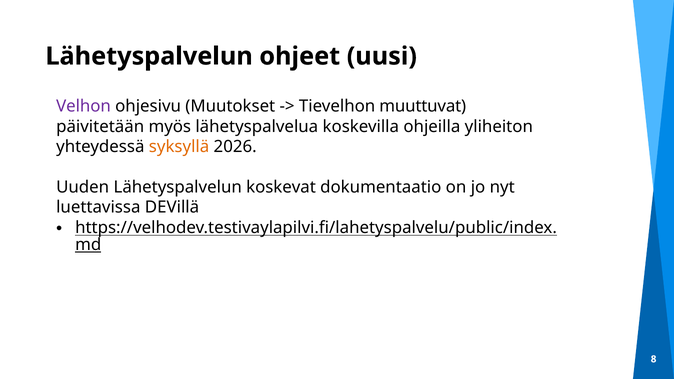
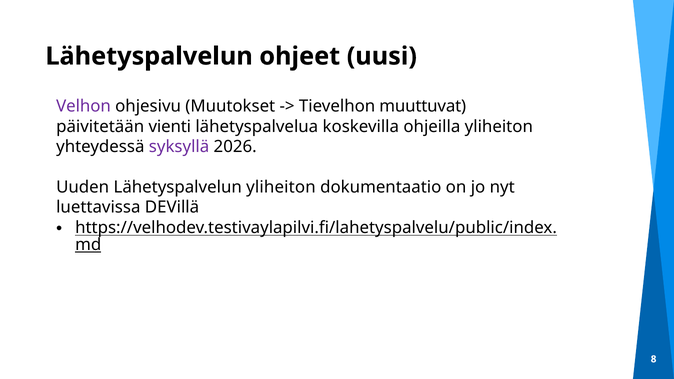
myös: myös -> vienti
syksyllä colour: orange -> purple
Lähetyspalvelun koskevat: koskevat -> yliheiton
